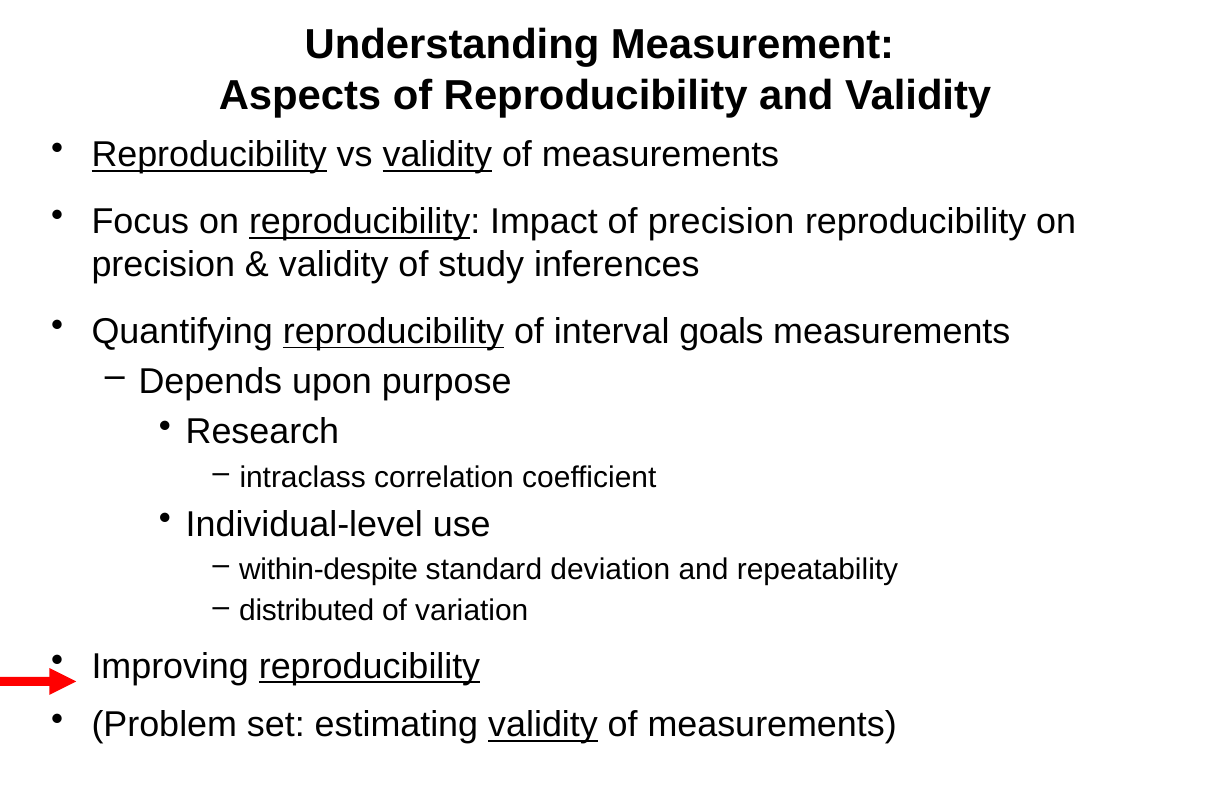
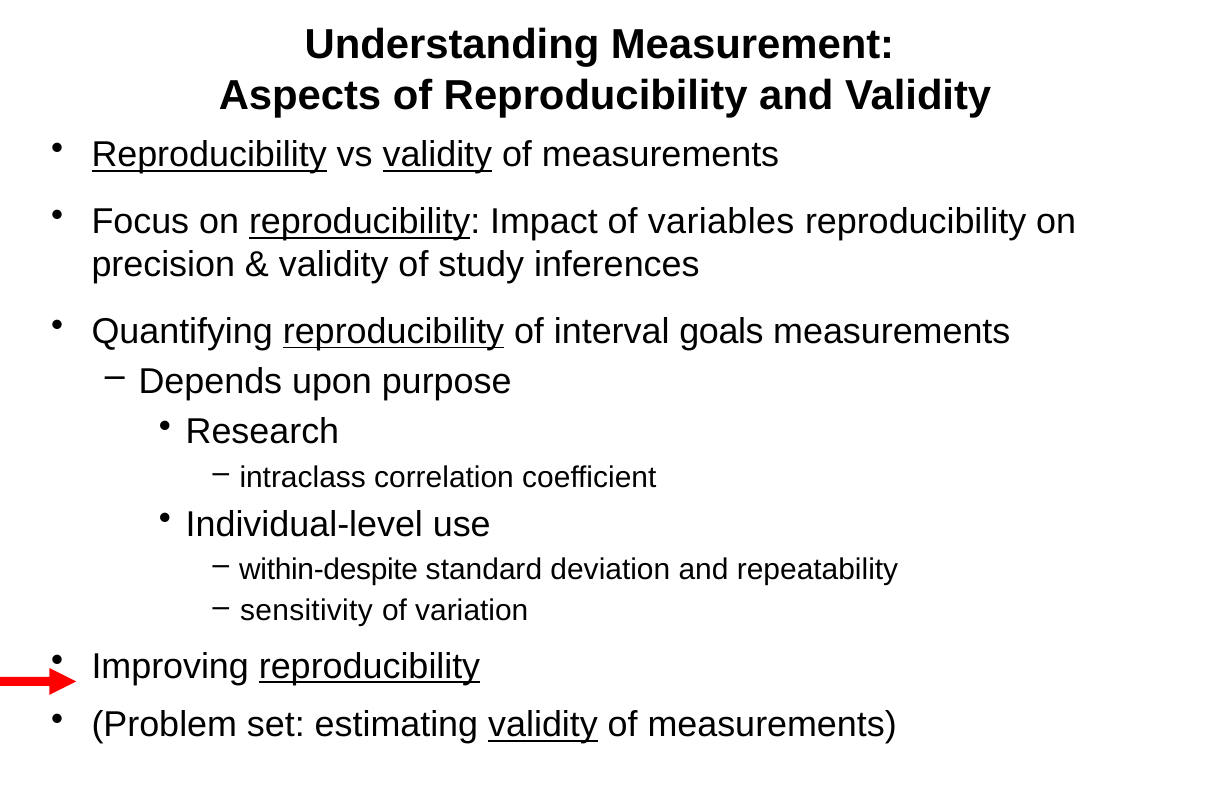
of precision: precision -> variables
distributed: distributed -> sensitivity
